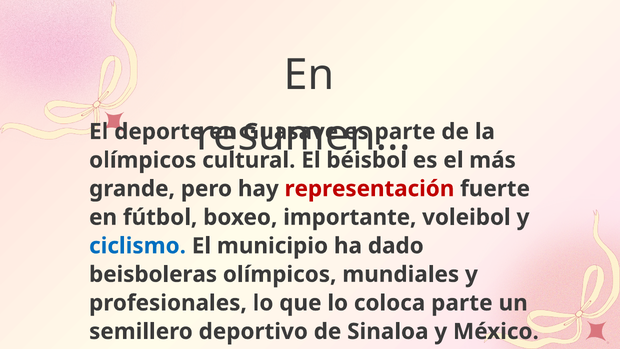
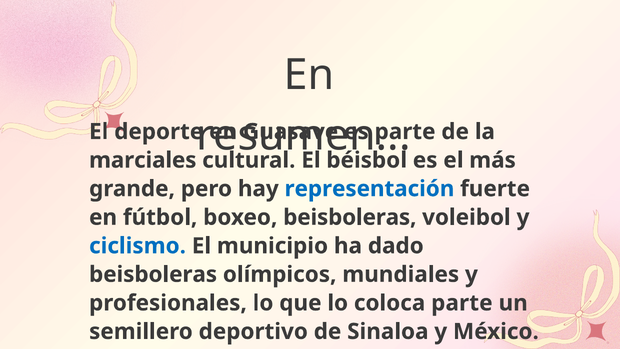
olímpicos at (143, 160): olímpicos -> marciales
representación colour: red -> blue
boxeo importante: importante -> beisboleras
